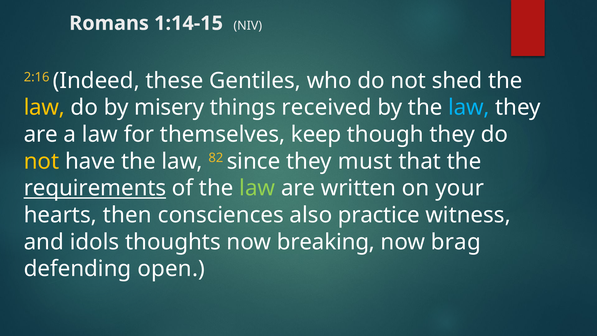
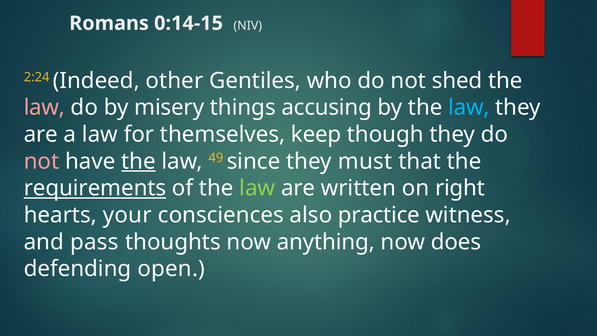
1:14-15: 1:14-15 -> 0:14-15
2:16: 2:16 -> 2:24
these: these -> other
law at (44, 108) colour: yellow -> pink
received: received -> accusing
not at (41, 161) colour: yellow -> pink
the at (138, 161) underline: none -> present
82: 82 -> 49
your: your -> right
then: then -> your
idols: idols -> pass
breaking: breaking -> anything
brag: brag -> does
